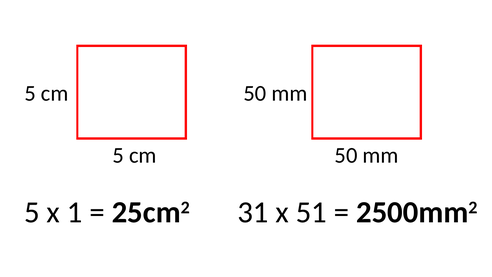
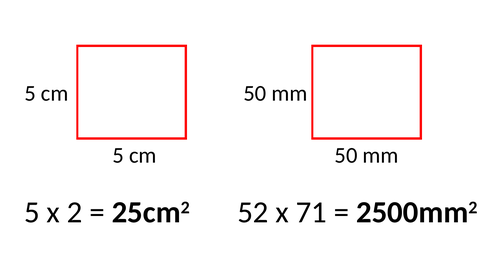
1: 1 -> 2
31: 31 -> 52
51: 51 -> 71
